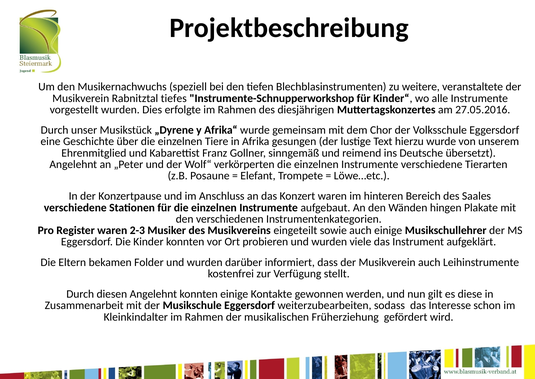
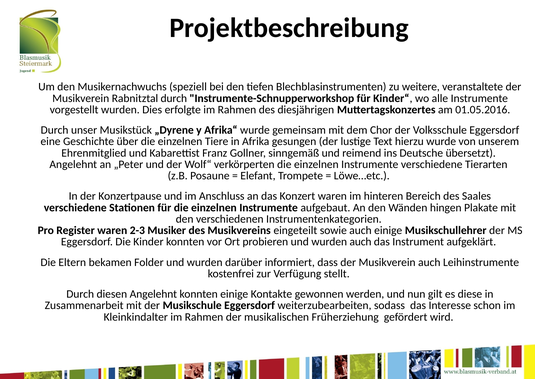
Rabnitztal tiefes: tiefes -> durch
27.05.2016: 27.05.2016 -> 01.05.2016
wurden viele: viele -> auch
